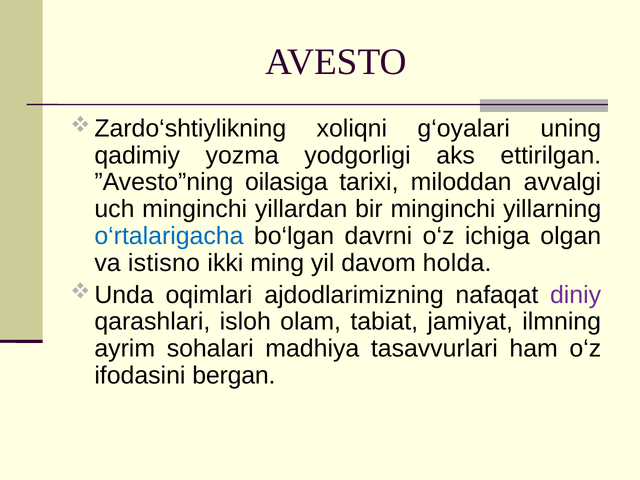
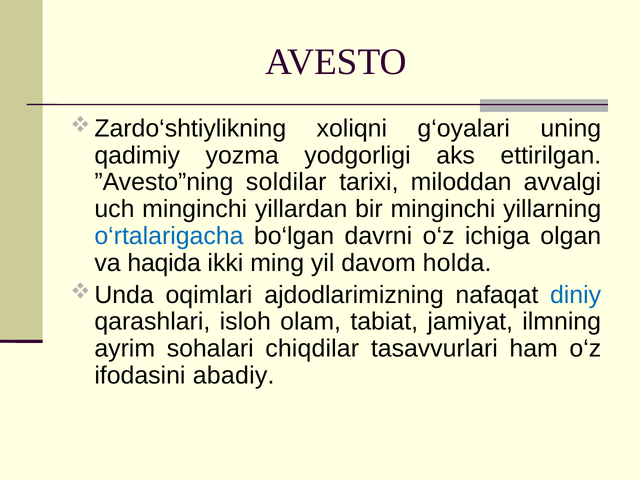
oilasiga: oilasiga -> soldilar
istisno: istisno -> haqida
diniy colour: purple -> blue
madhiya: madhiya -> chiqdilar
bergan: bergan -> abadiy
